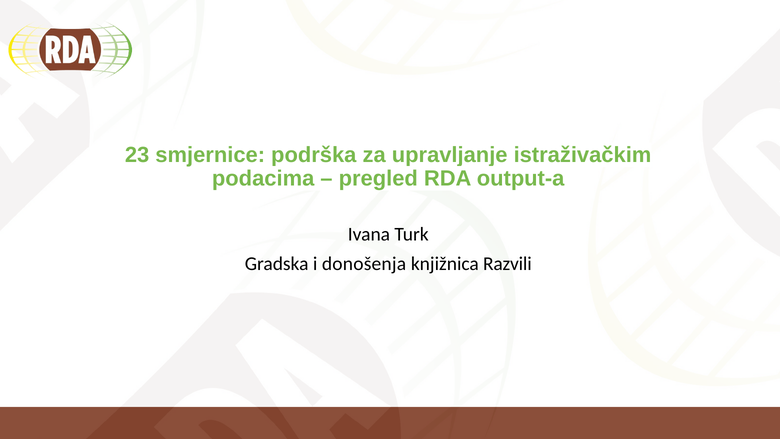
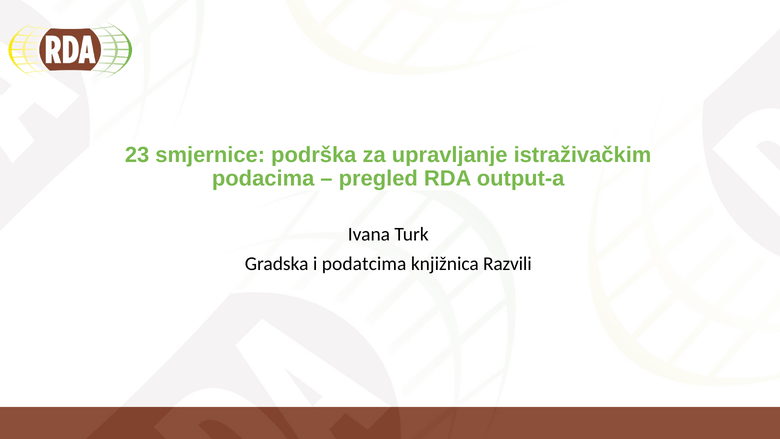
donošenja: donošenja -> podatcima
